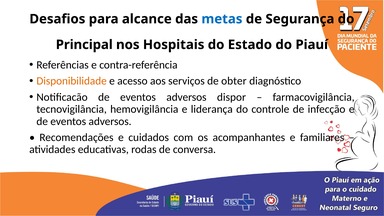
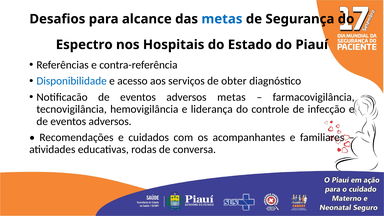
Principal: Principal -> Espectro
Disponibilidade colour: orange -> blue
adversos dispor: dispor -> metas
